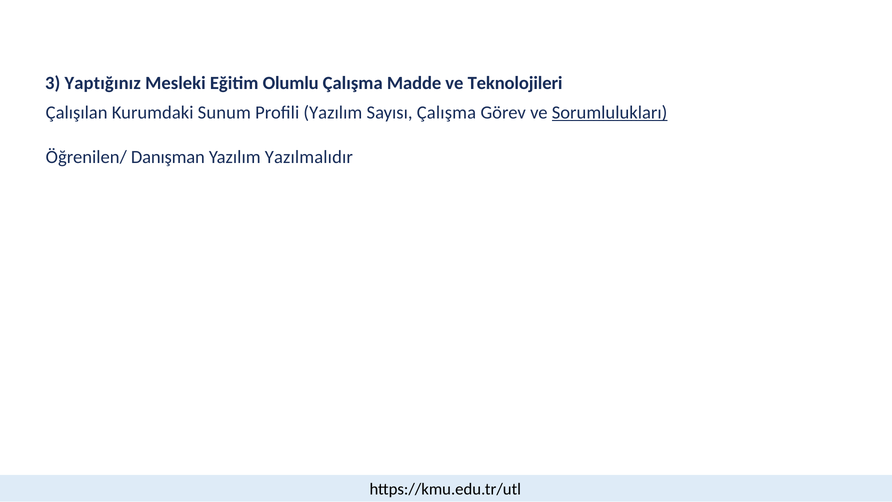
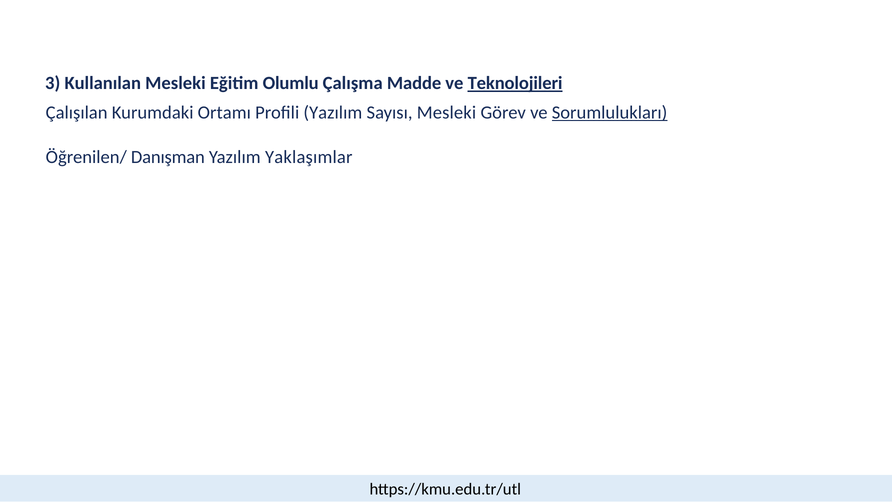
Yaptığınız: Yaptığınız -> Kullanılan
Teknolojileri underline: none -> present
Sunum: Sunum -> Ortamı
Sayısı Çalışma: Çalışma -> Mesleki
Yazılmalıdır: Yazılmalıdır -> Yaklaşımlar
